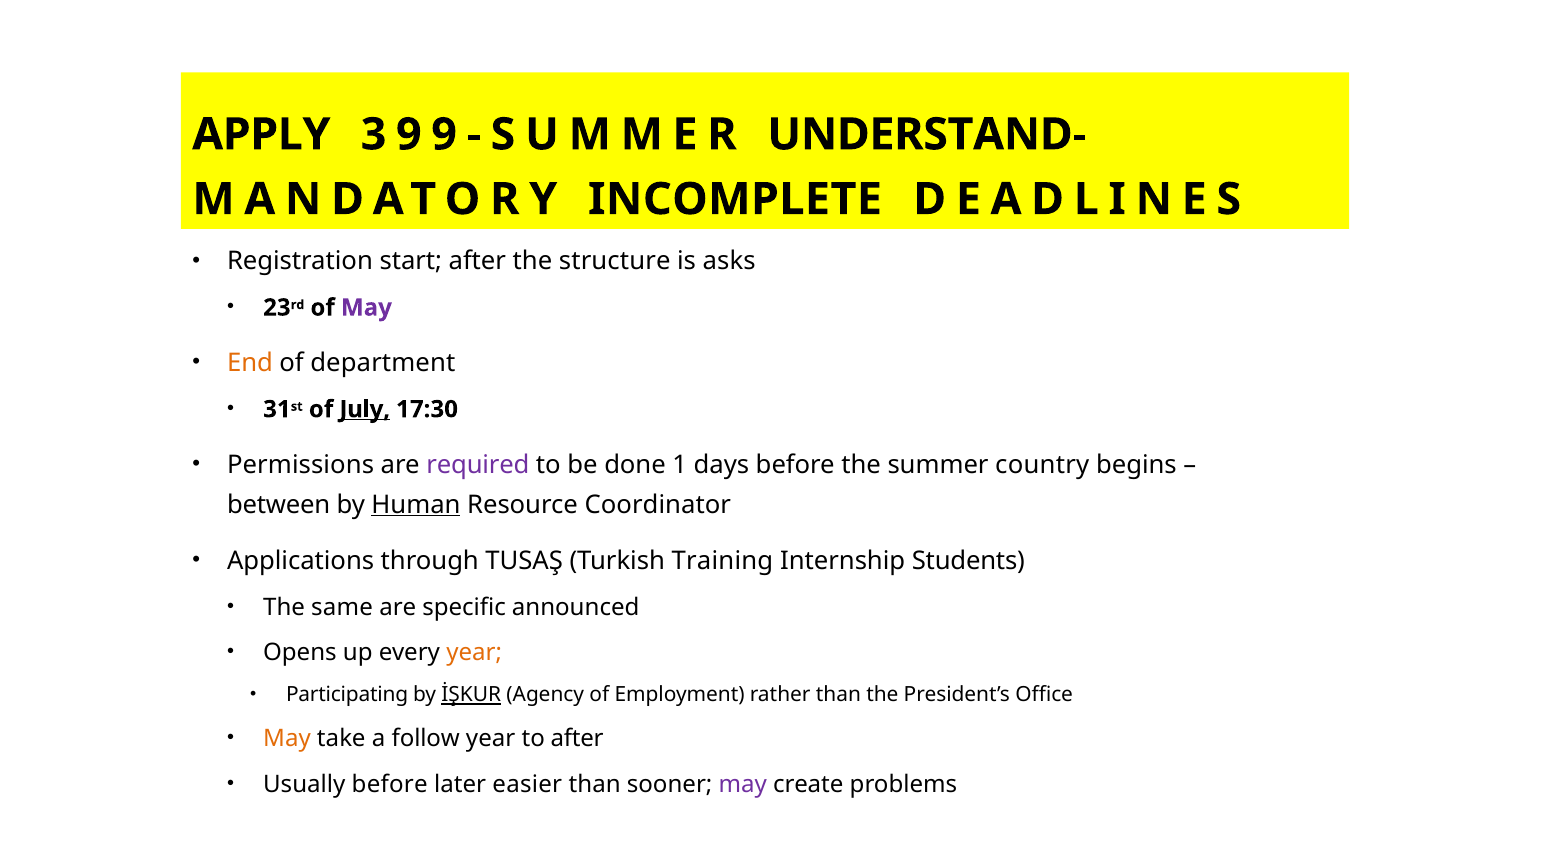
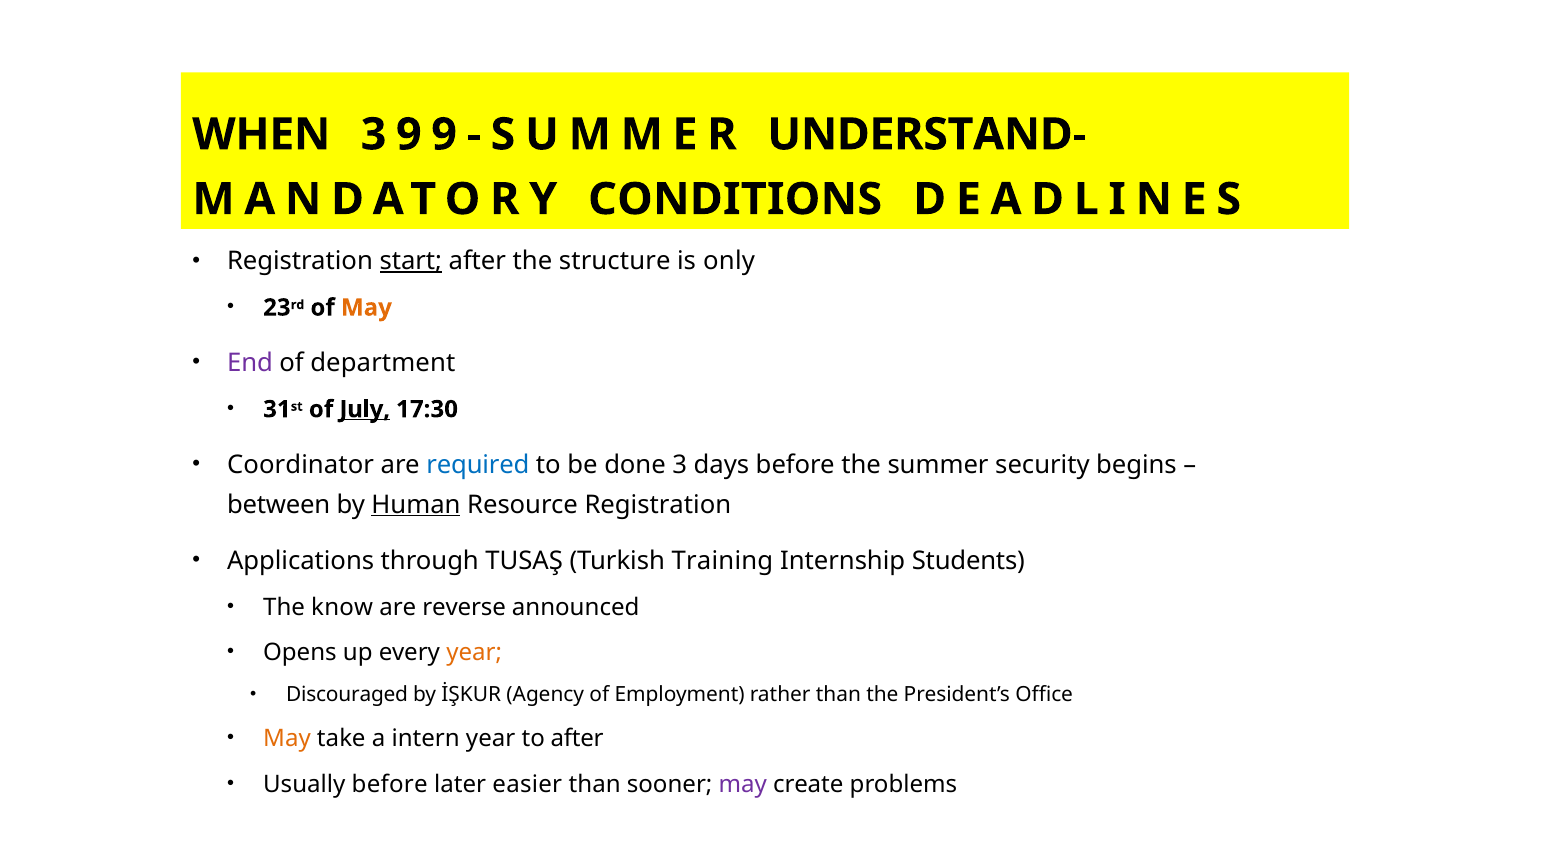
APPLY: APPLY -> WHEN
INCOMPLETE: INCOMPLETE -> CONDITIONS
start underline: none -> present
asks: asks -> only
May at (366, 308) colour: purple -> orange
End colour: orange -> purple
Permissions: Permissions -> Coordinator
required colour: purple -> blue
1: 1 -> 3
country: country -> security
Resource Coordinator: Coordinator -> Registration
same: same -> know
specific: specific -> reverse
Participating: Participating -> Discouraged
İŞKUR underline: present -> none
follow: follow -> intern
